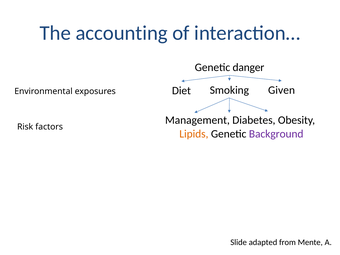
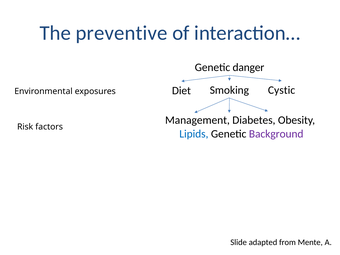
accounting: accounting -> preventive
Given: Given -> Cystic
Lipids colour: orange -> blue
